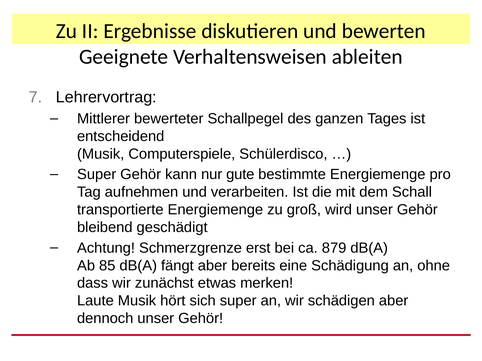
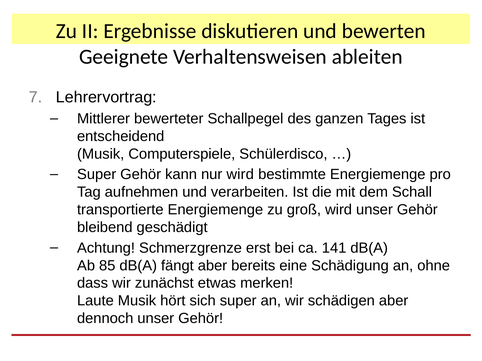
nur gute: gute -> wird
879: 879 -> 141
